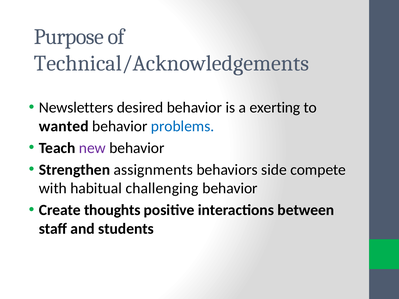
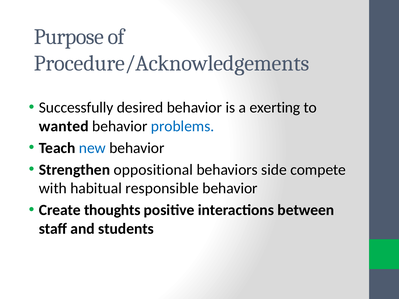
Technical/Acknowledgements: Technical/Acknowledgements -> Procedure/Acknowledgements
Newsletters: Newsletters -> Successfully
new colour: purple -> blue
assignments: assignments -> oppositional
challenging: challenging -> responsible
